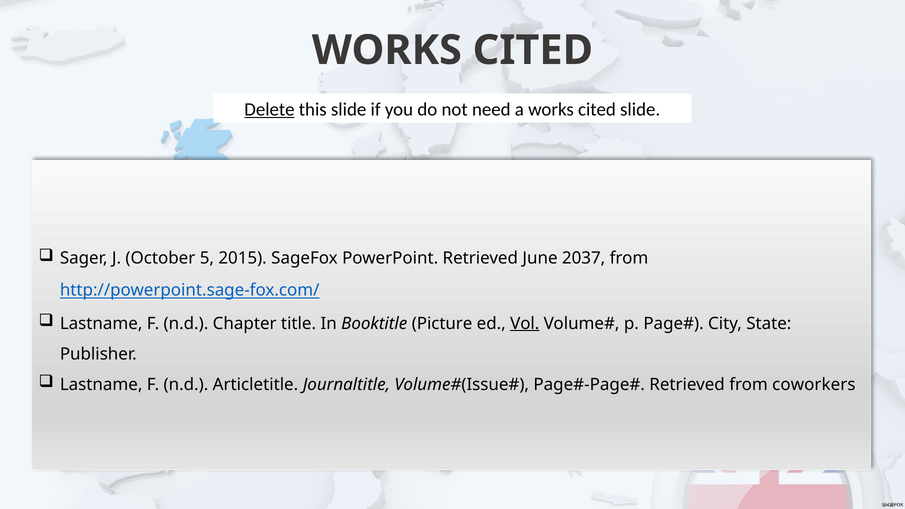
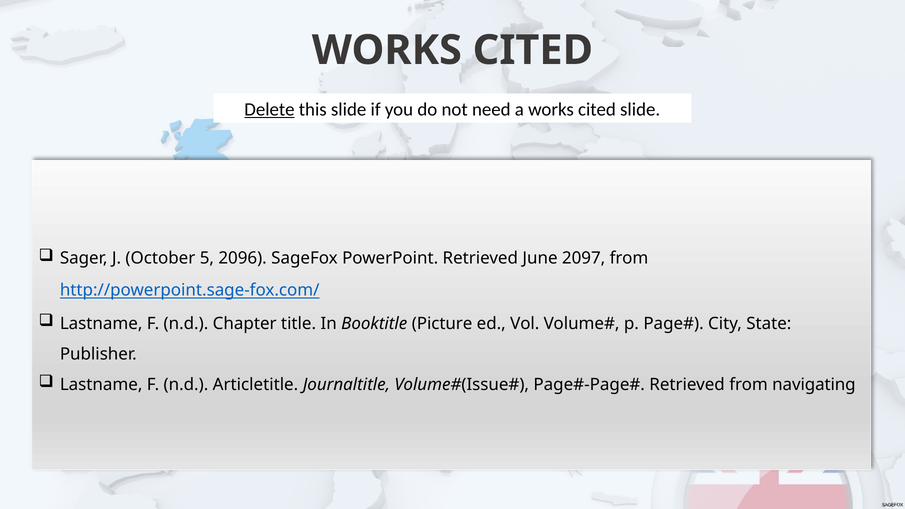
2015: 2015 -> 2096
2037: 2037 -> 2097
Vol underline: present -> none
coworkers: coworkers -> navigating
